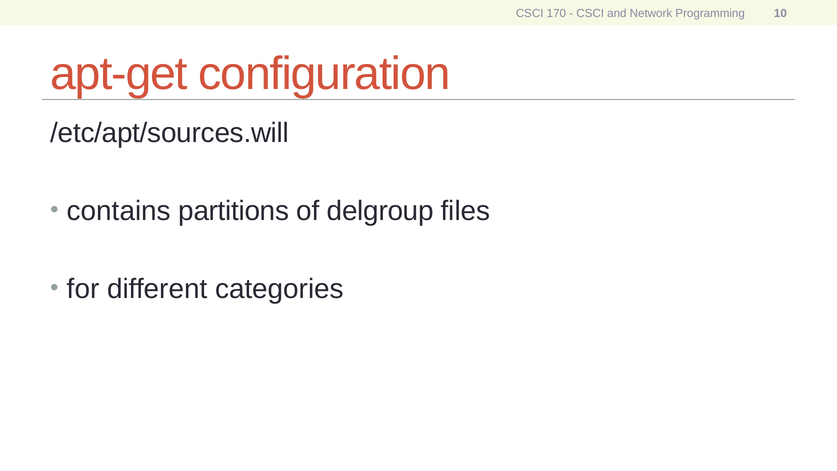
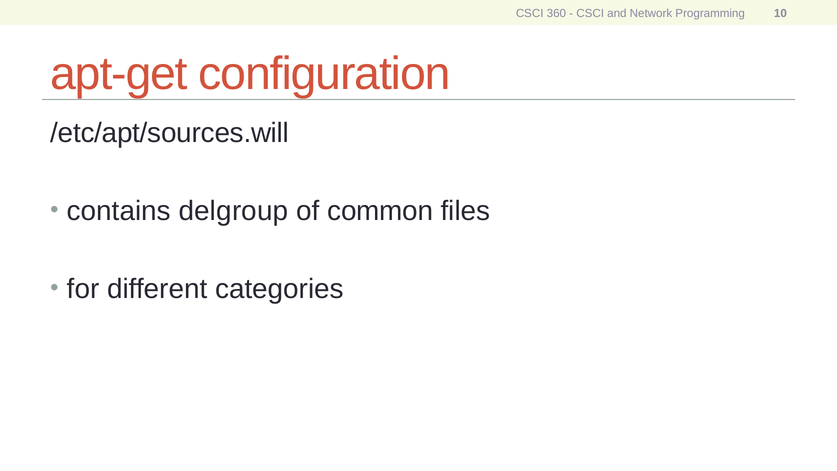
170: 170 -> 360
partitions: partitions -> delgroup
delgroup: delgroup -> common
